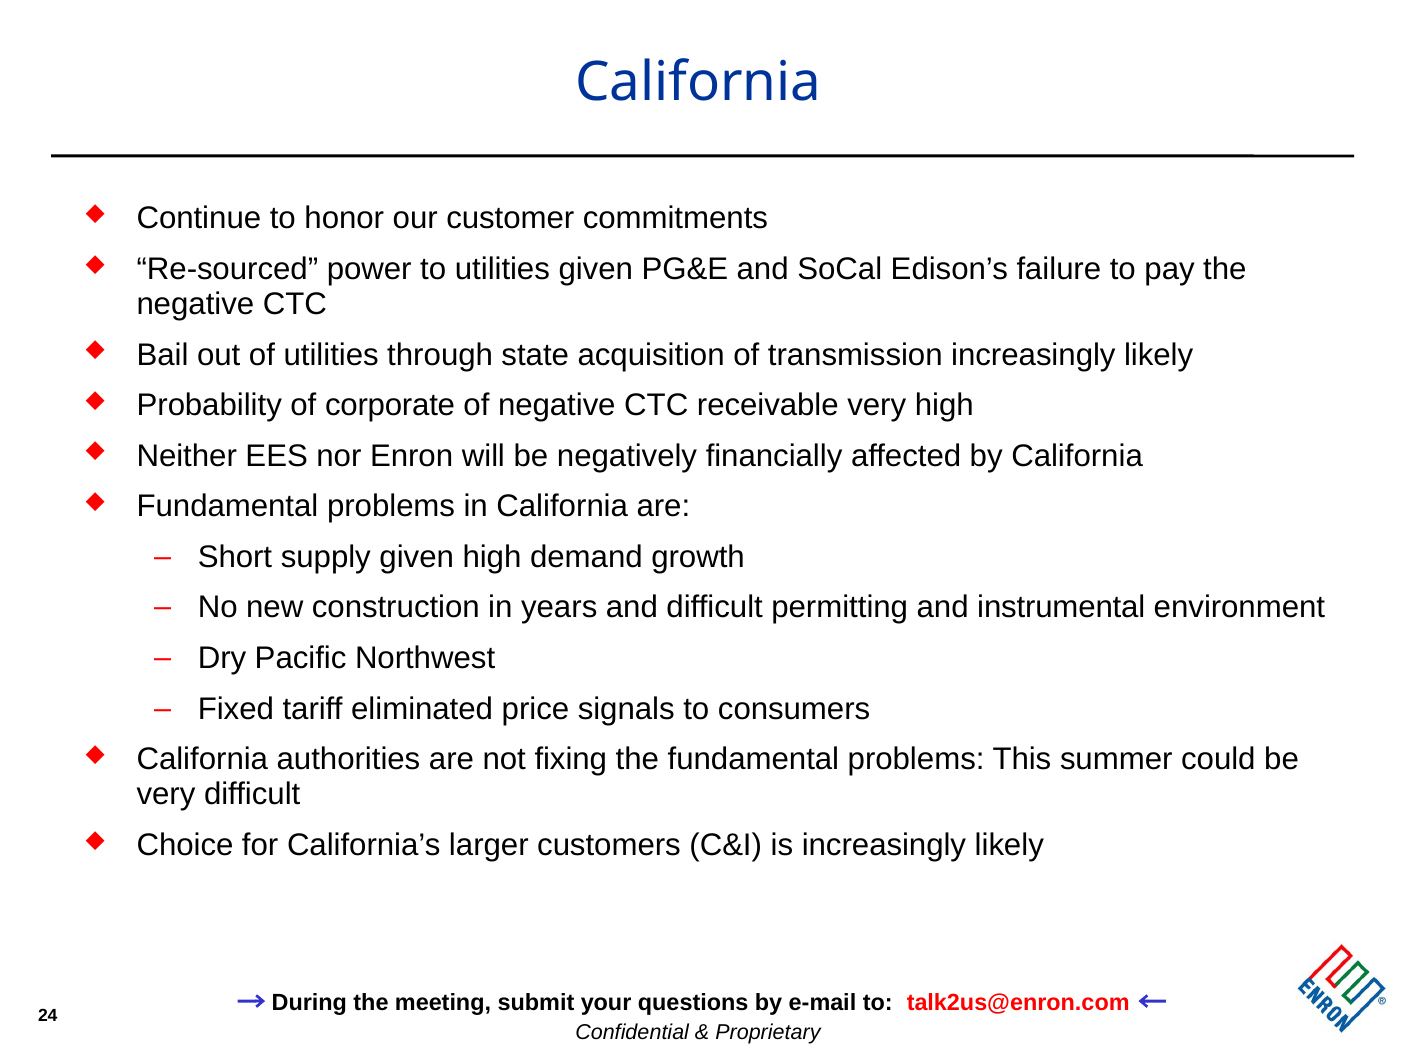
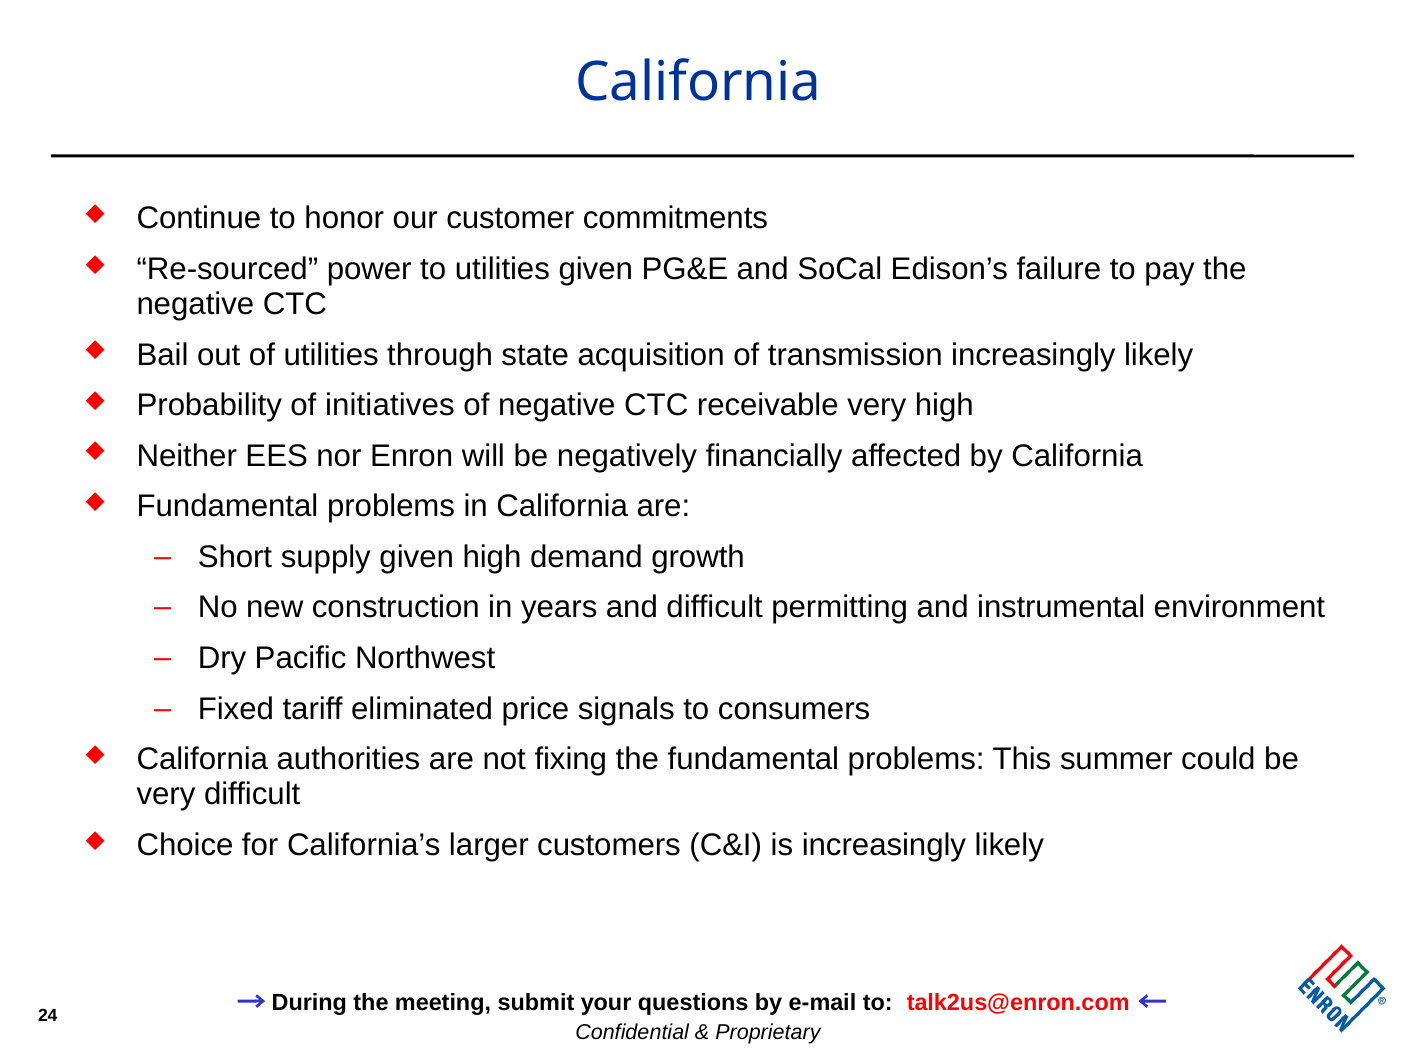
corporate: corporate -> initiatives
